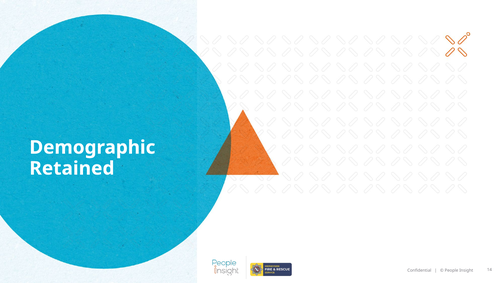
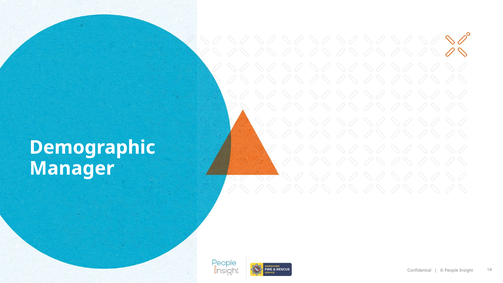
Retained: Retained -> Manager
